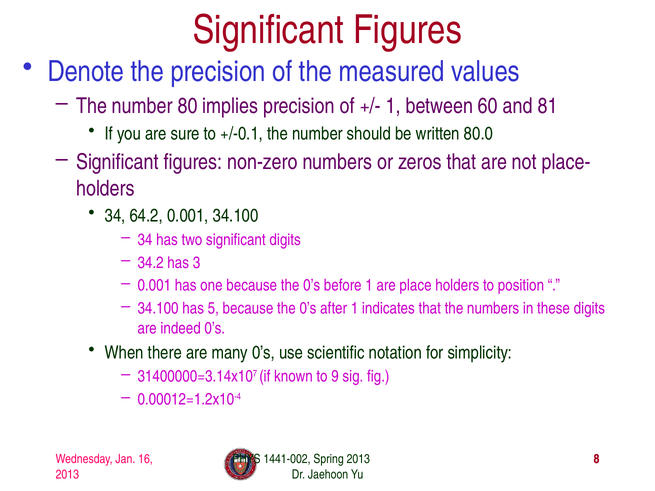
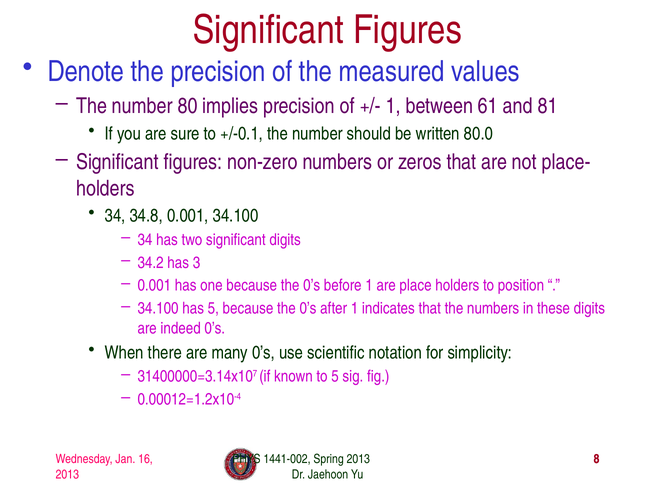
60: 60 -> 61
64.2: 64.2 -> 34.8
to 9: 9 -> 5
